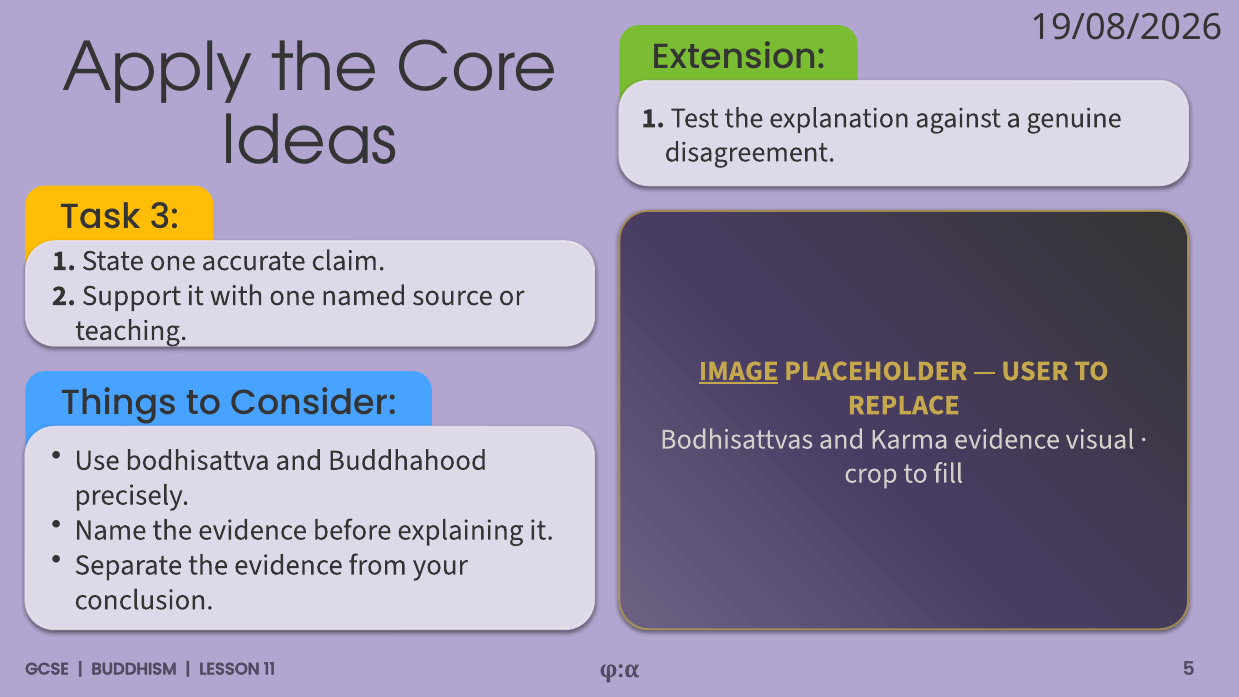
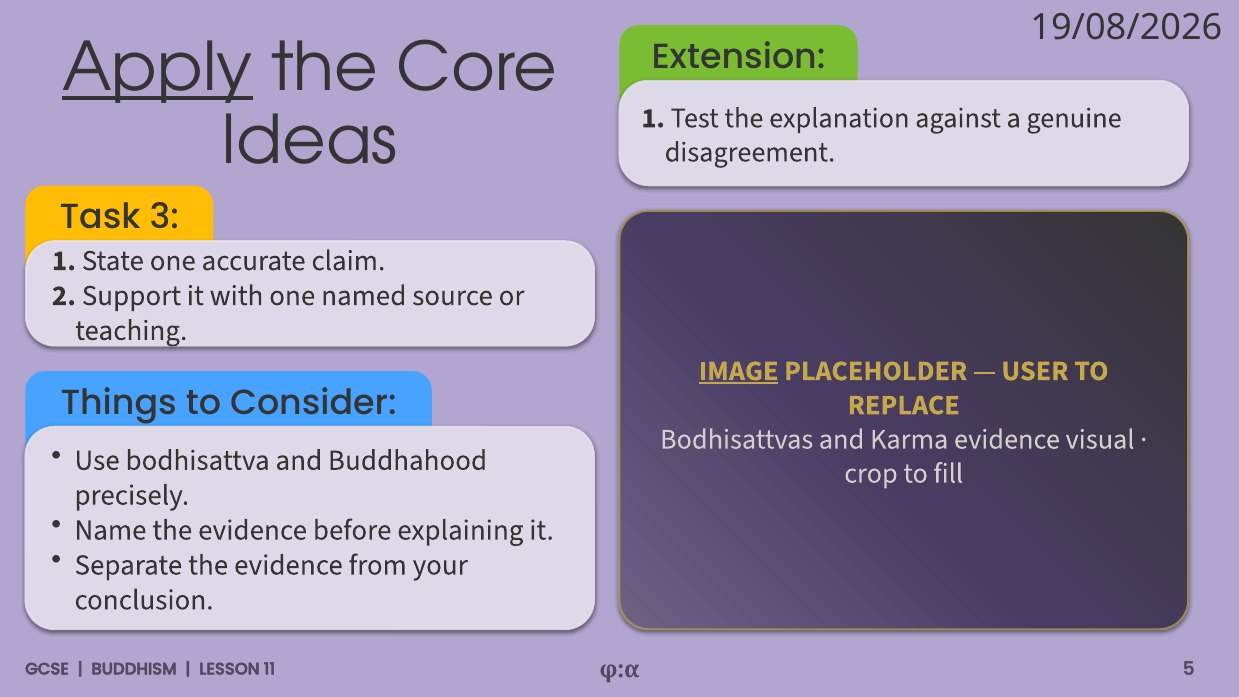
Apply underline: none -> present
